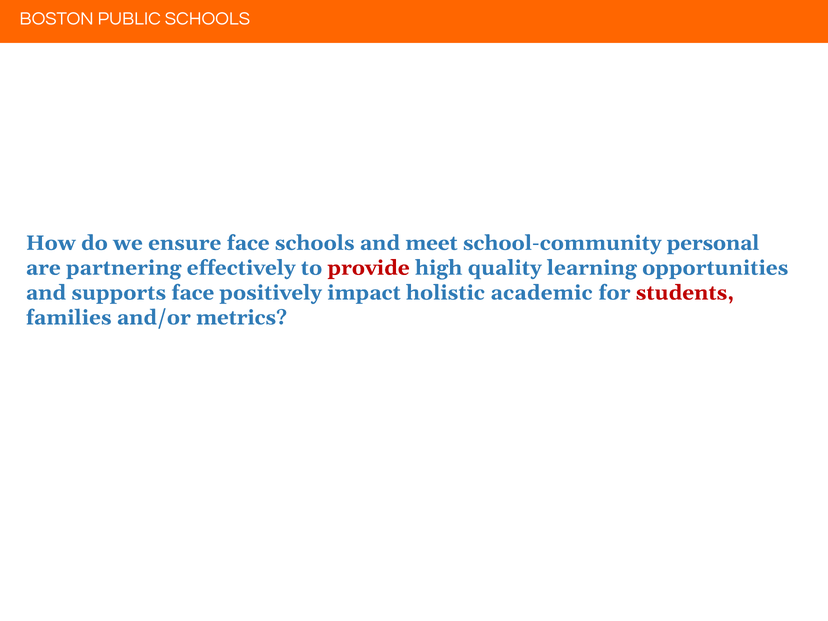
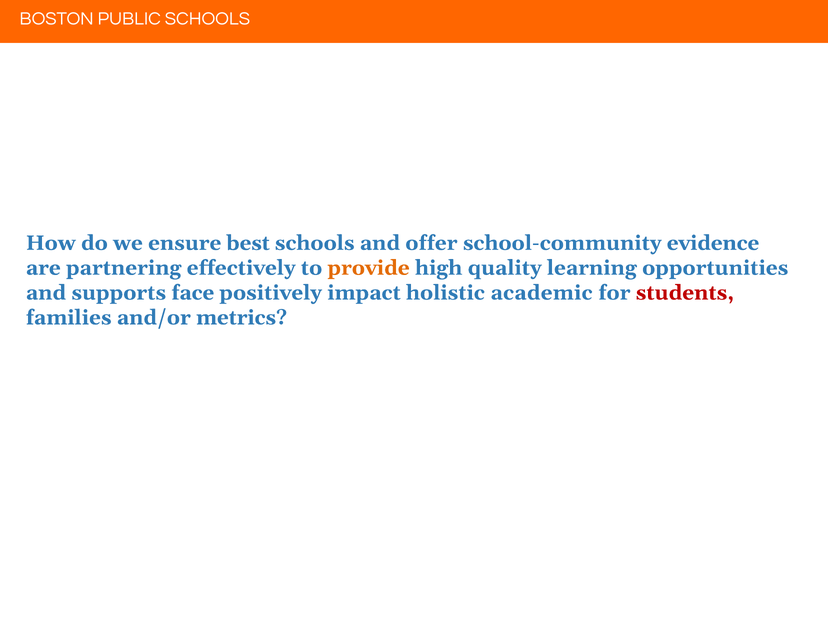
ensure face: face -> best
meet: meet -> offer
personal: personal -> evidence
provide colour: red -> orange
